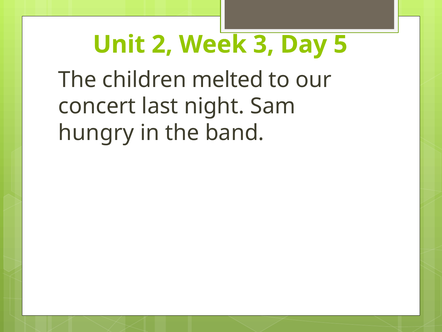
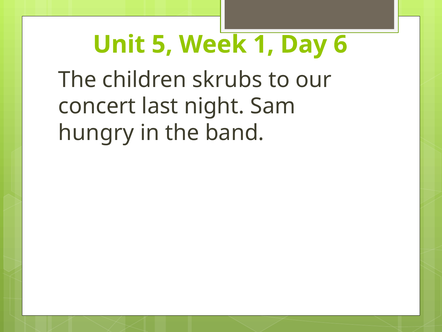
2: 2 -> 5
3: 3 -> 1
5: 5 -> 6
melted: melted -> skrubs
